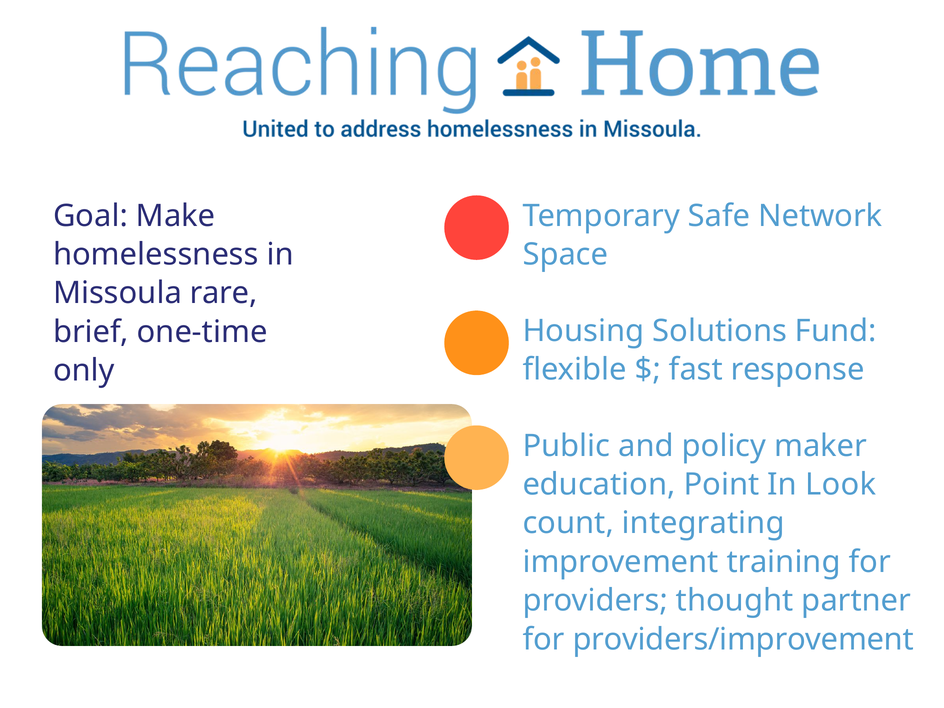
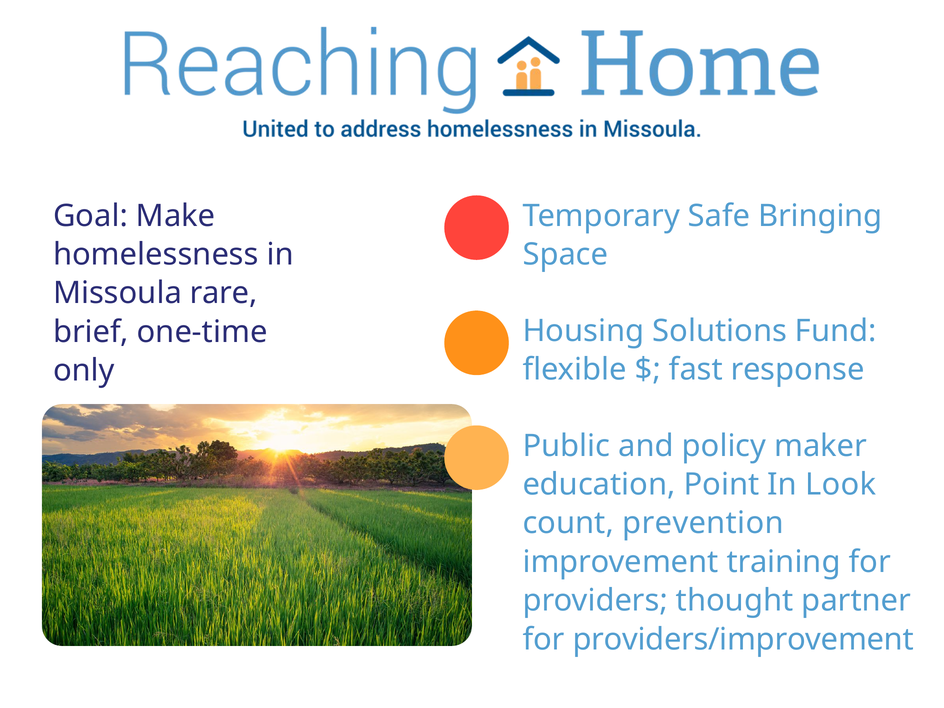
Network: Network -> Bringing
integrating: integrating -> prevention
